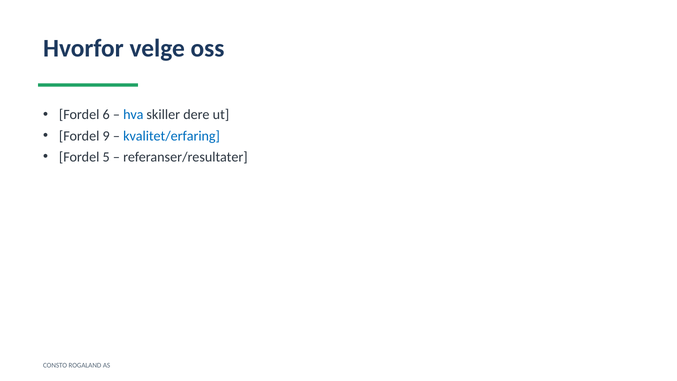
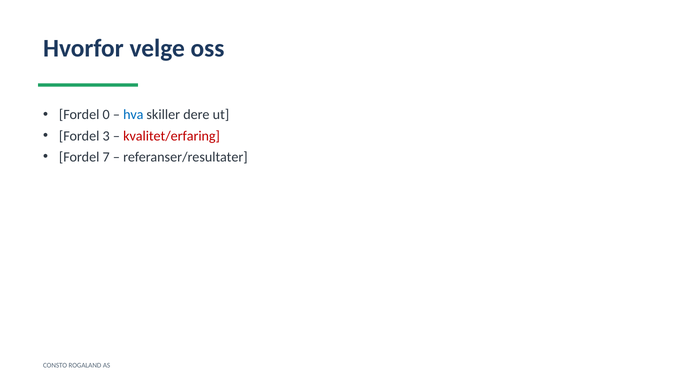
6: 6 -> 0
9: 9 -> 3
kvalitet/erfaring colour: blue -> red
5: 5 -> 7
